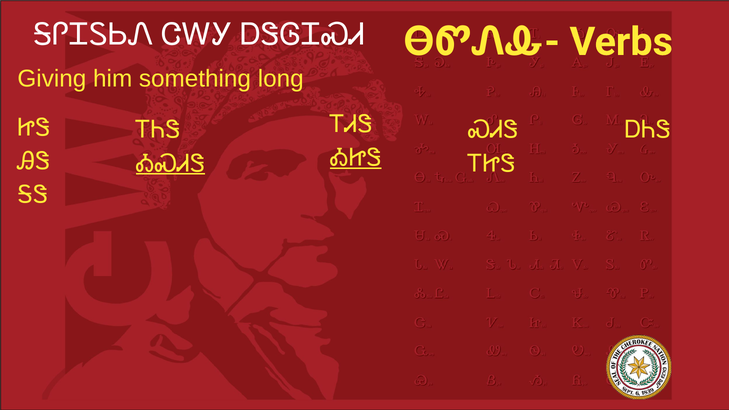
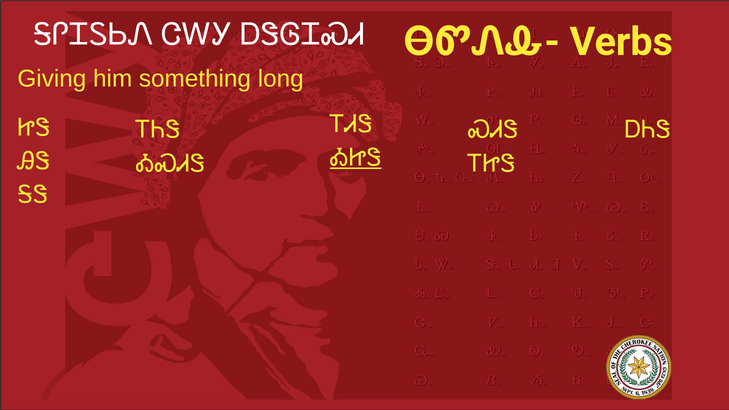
ᎣᏍᏗᏕ underline: present -> none
